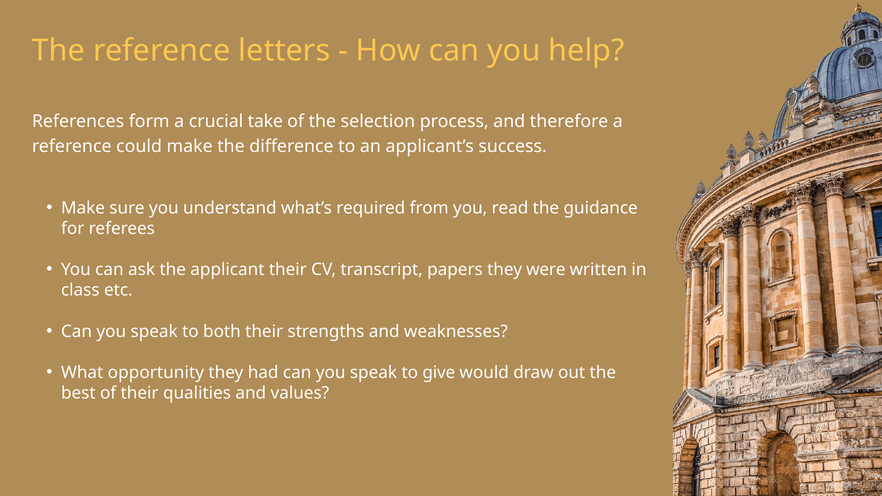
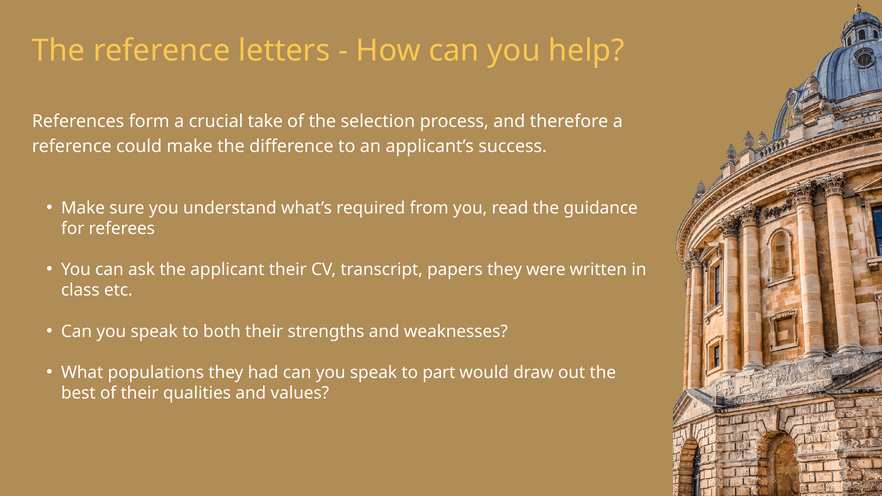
opportunity: opportunity -> populations
give: give -> part
